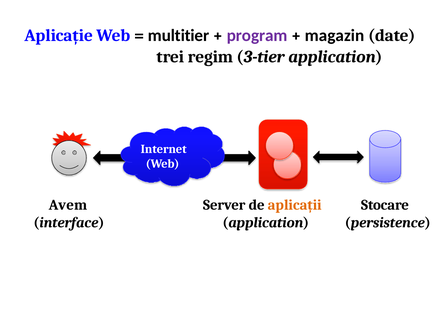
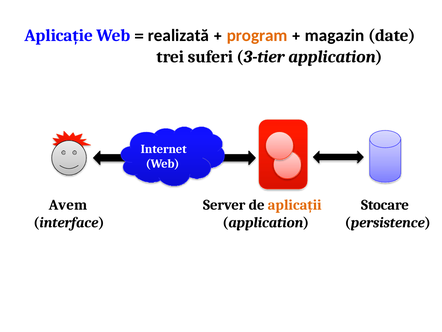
multitier: multitier -> realizată
program colour: purple -> orange
regim: regim -> suferi
